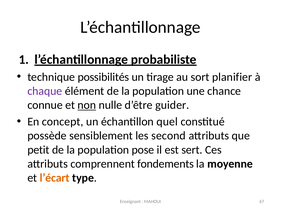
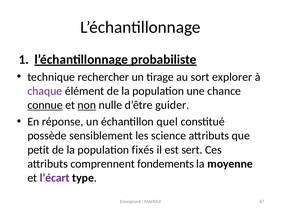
possibilités: possibilités -> rechercher
planifier: planifier -> explorer
connue underline: none -> present
concept: concept -> réponse
second: second -> science
pose: pose -> fixés
l’écart colour: orange -> purple
